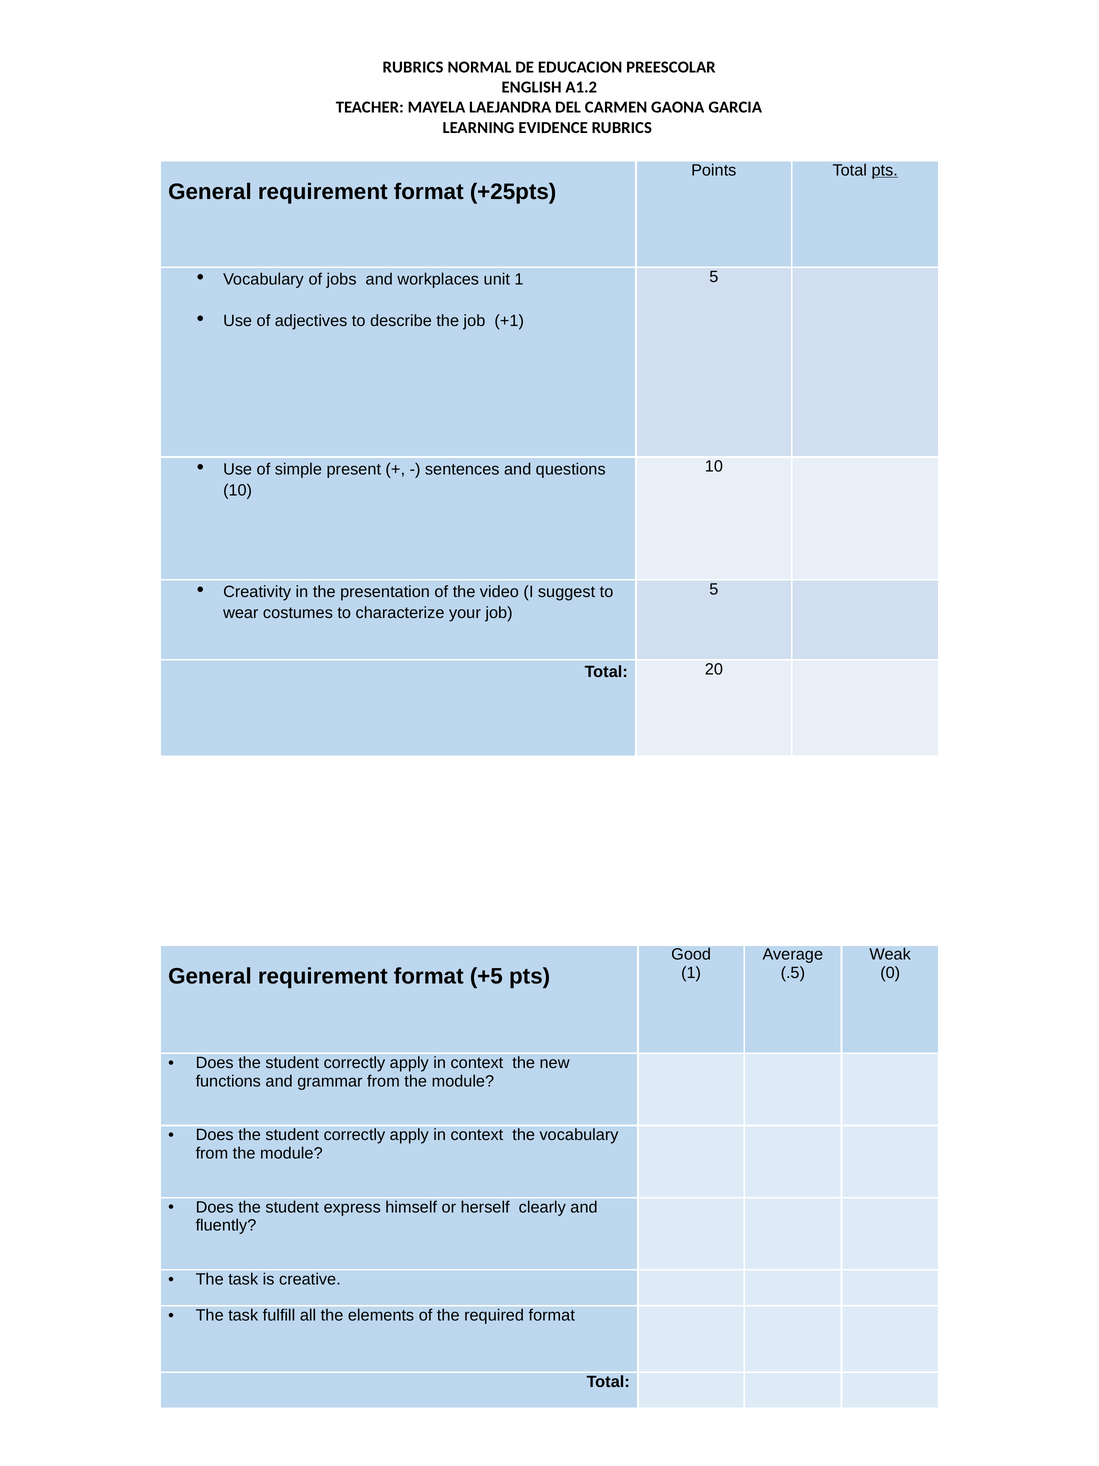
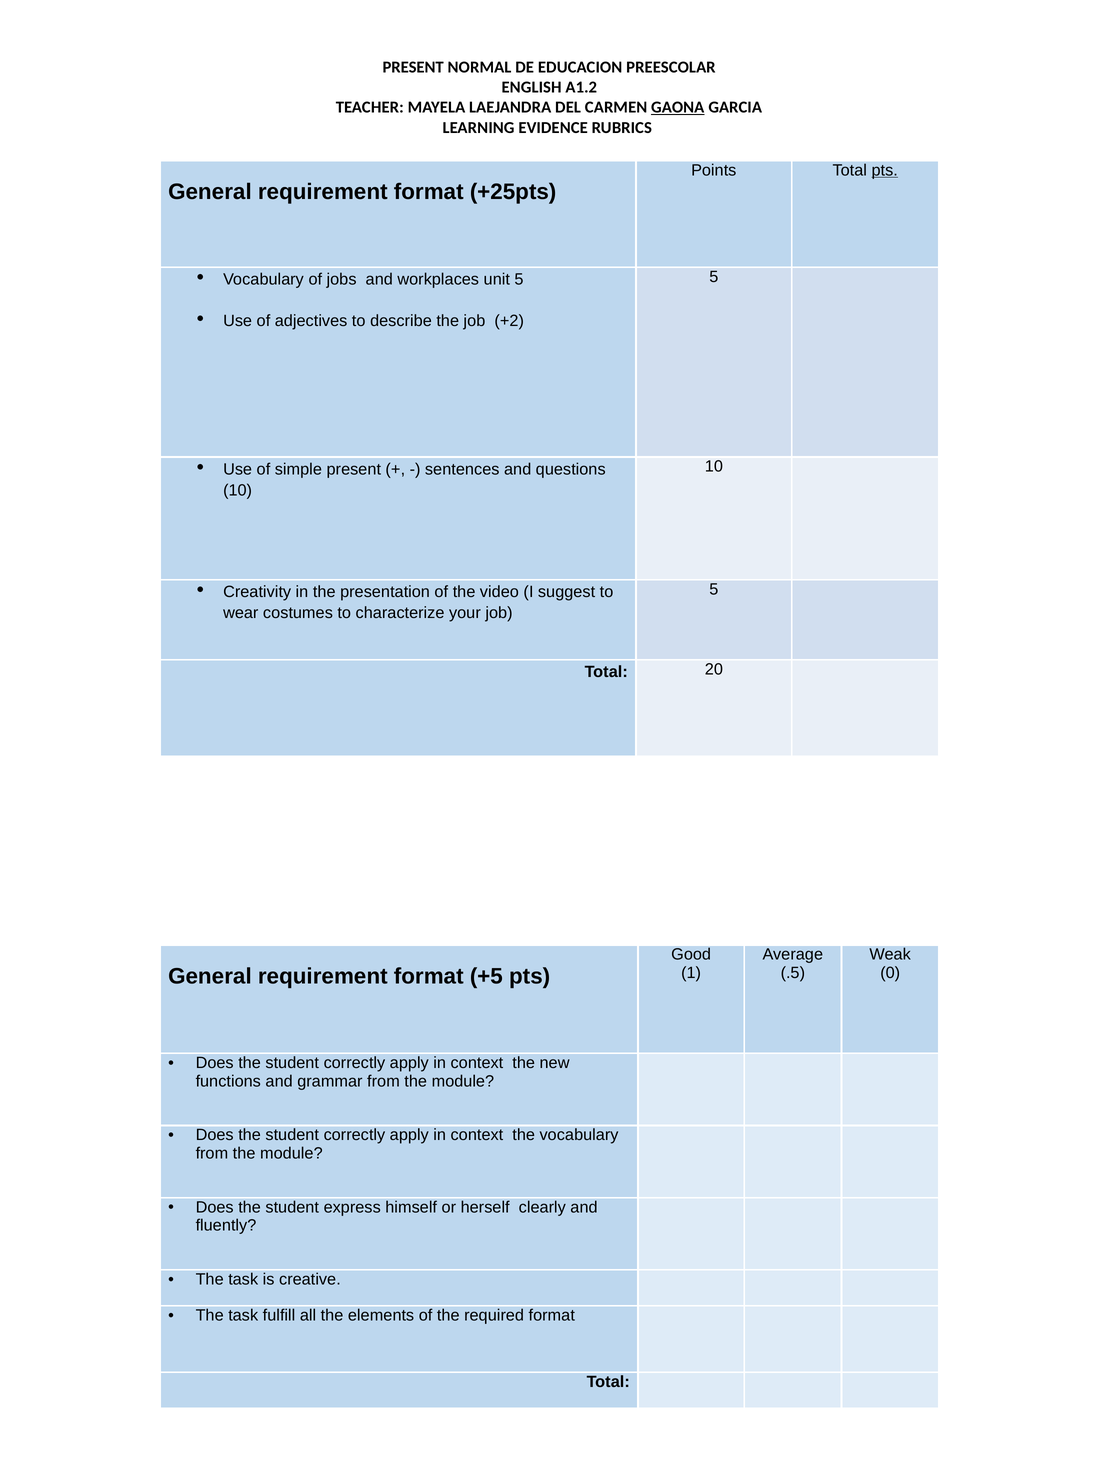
RUBRICS at (413, 67): RUBRICS -> PRESENT
GAONA underline: none -> present
unit 1: 1 -> 5
+1: +1 -> +2
